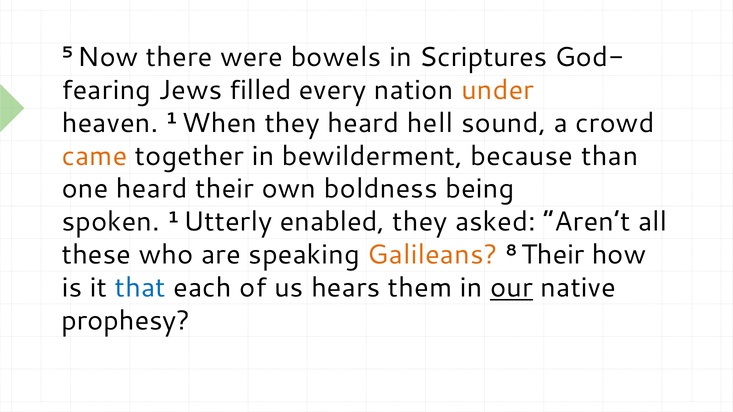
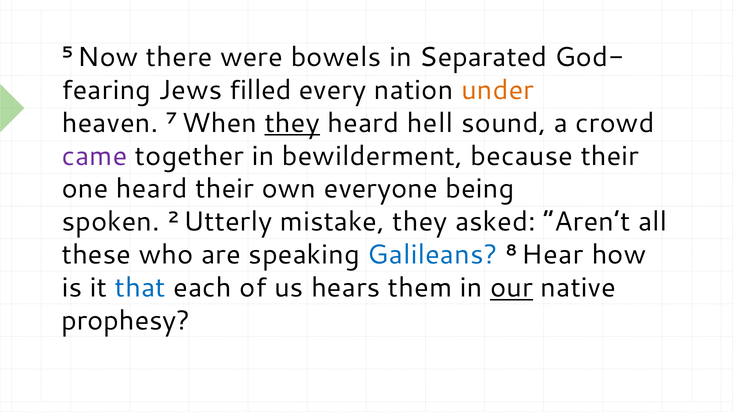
Scriptures: Scriptures -> Separated
heaven 1: 1 -> 7
they at (292, 123) underline: none -> present
came colour: orange -> purple
because than: than -> their
boldness: boldness -> everyone
spoken 1: 1 -> 2
enabled: enabled -> mistake
Galileans colour: orange -> blue
8 Their: Their -> Hear
